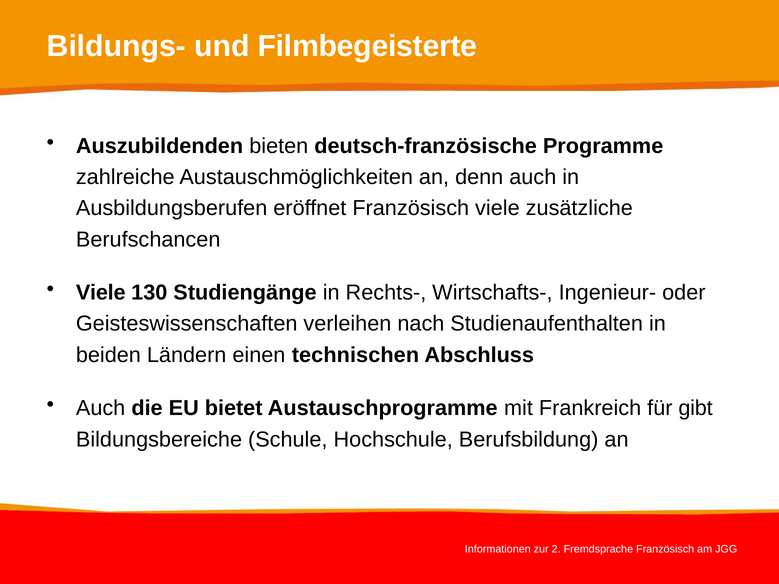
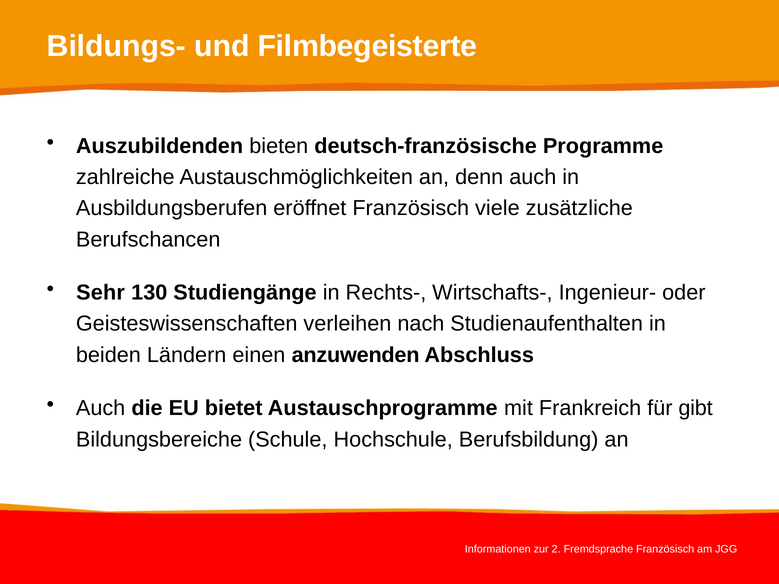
Viele at (101, 293): Viele -> Sehr
technischen: technischen -> anzuwenden
